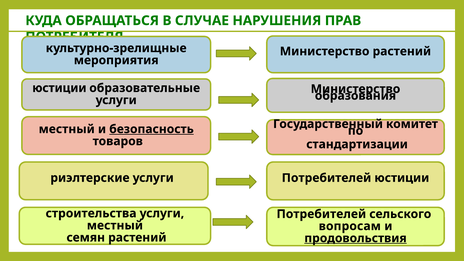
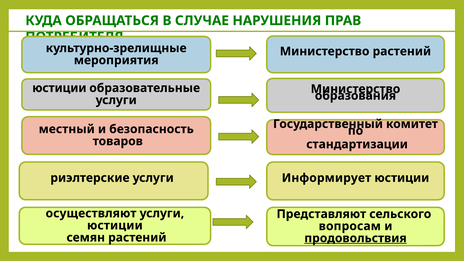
безопасность underline: present -> none
Потребителей at (326, 178): Потребителей -> Информирует
строительства: строительства -> осуществляют
Потребителей at (321, 214): Потребителей -> Представляют
местный at (115, 225): местный -> юстиции
